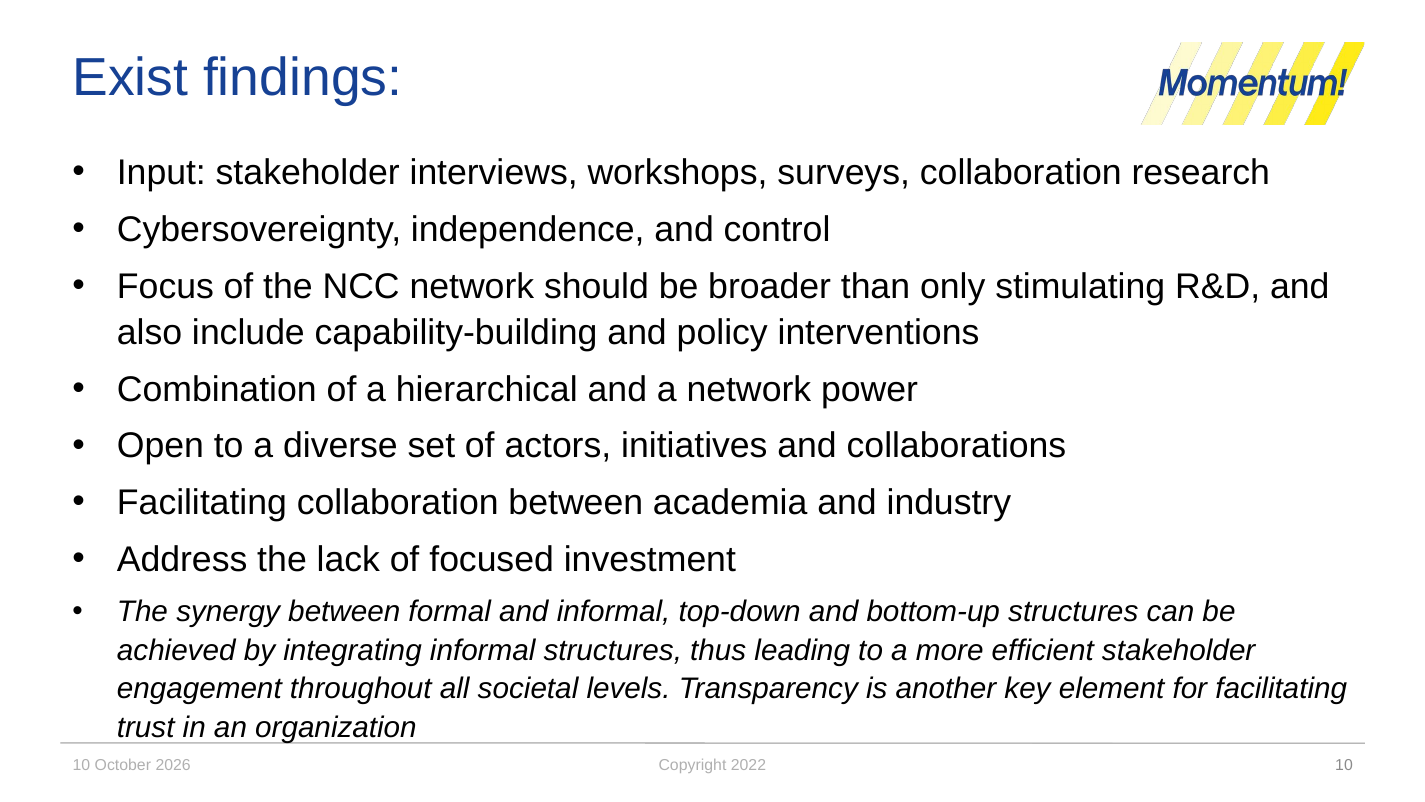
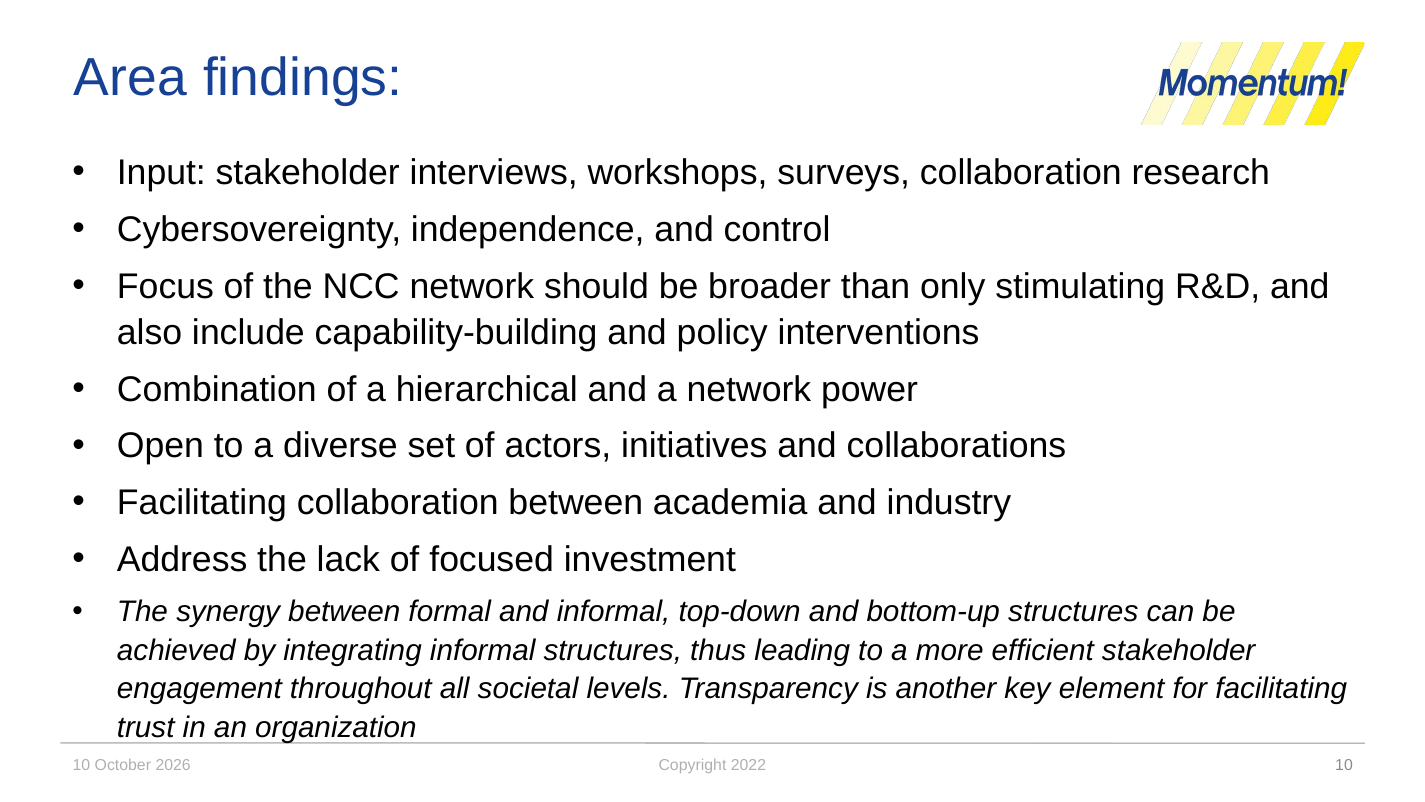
Exist: Exist -> Area
